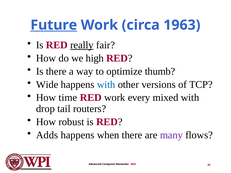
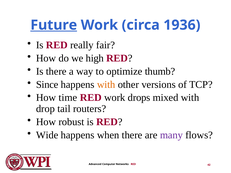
1963: 1963 -> 1936
really underline: present -> none
Wide: Wide -> Since
with at (106, 85) colour: blue -> orange
every: every -> drops
Adds: Adds -> Wide
